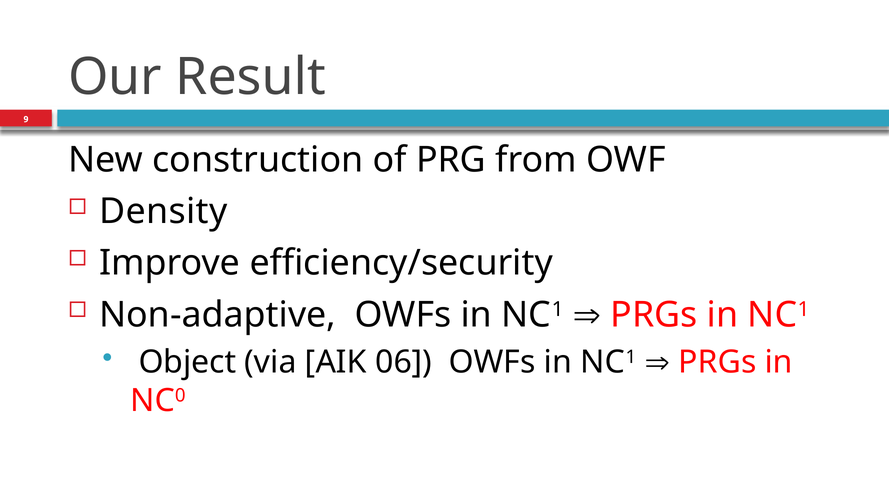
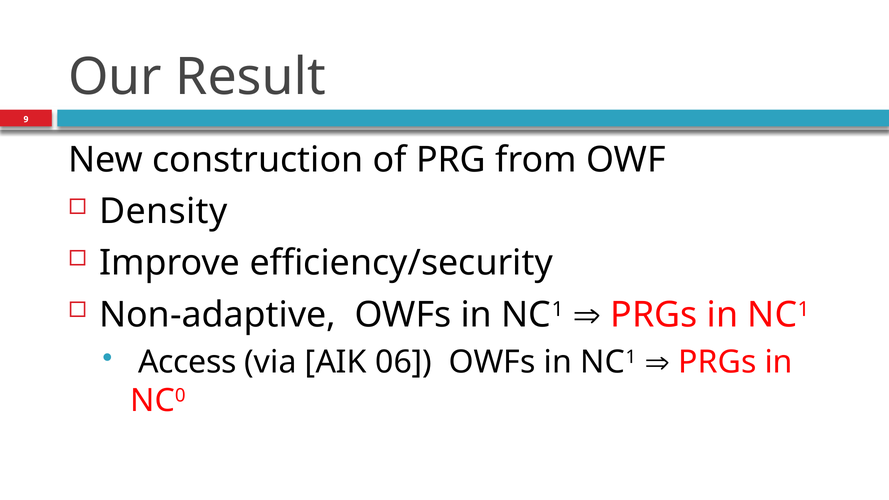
Object: Object -> Access
